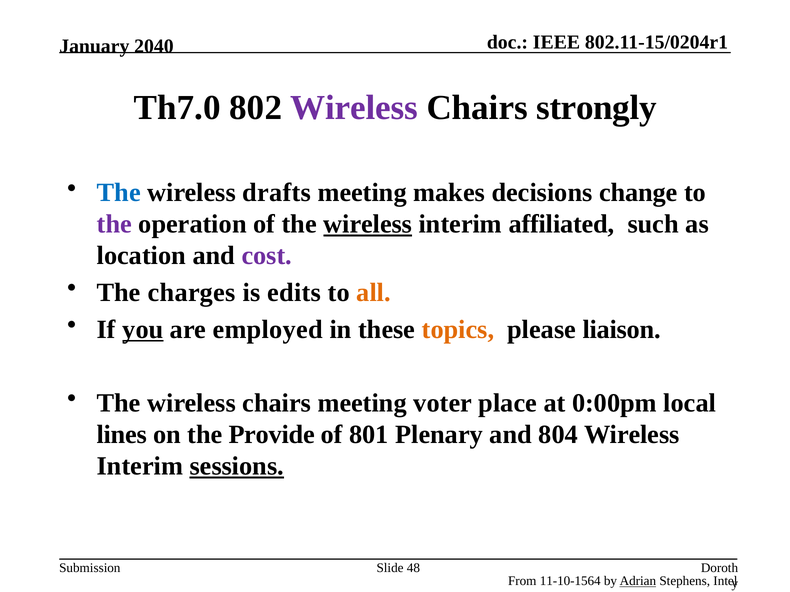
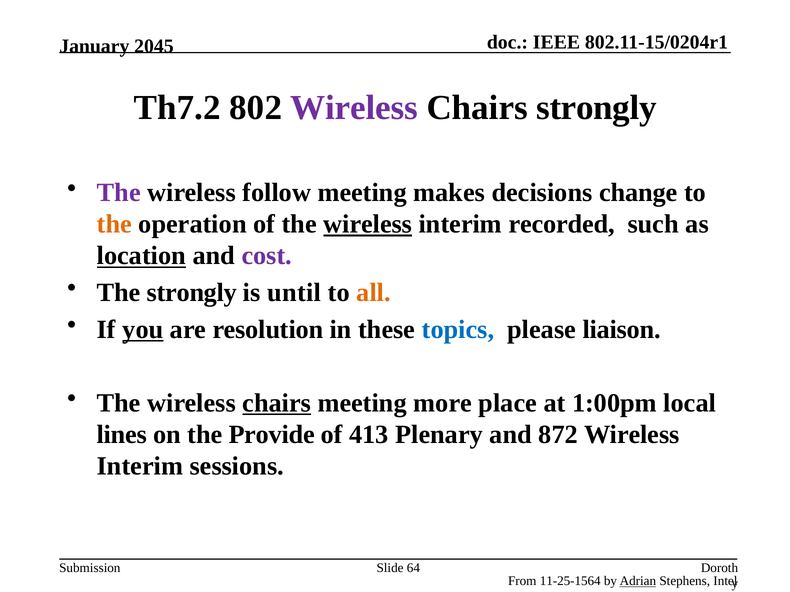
2040: 2040 -> 2045
Th7.0: Th7.0 -> Th7.2
The at (119, 193) colour: blue -> purple
drafts: drafts -> follow
the at (114, 224) colour: purple -> orange
affiliated: affiliated -> recorded
location underline: none -> present
The charges: charges -> strongly
edits: edits -> until
employed: employed -> resolution
topics colour: orange -> blue
chairs at (277, 403) underline: none -> present
voter: voter -> more
0:00pm: 0:00pm -> 1:00pm
801: 801 -> 413
804: 804 -> 872
sessions underline: present -> none
48: 48 -> 64
11-10-1564: 11-10-1564 -> 11-25-1564
